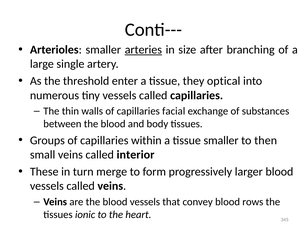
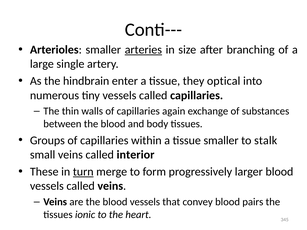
threshold: threshold -> hindbrain
facial: facial -> again
then: then -> stalk
turn underline: none -> present
rows: rows -> pairs
